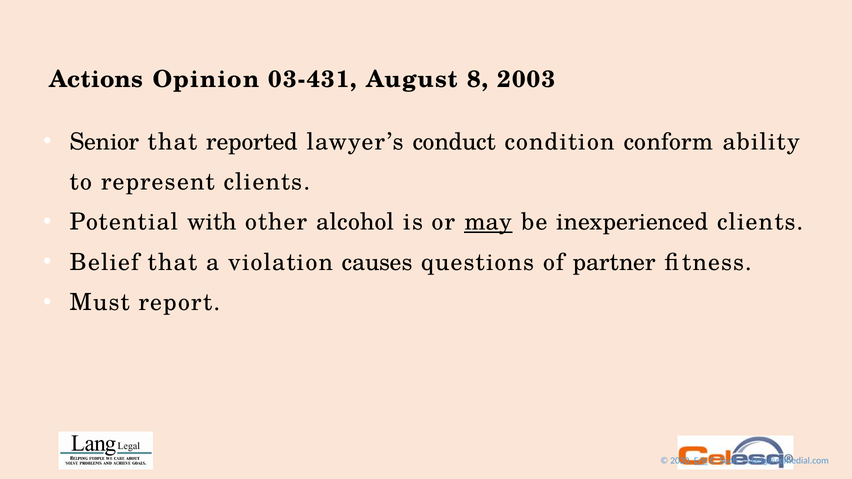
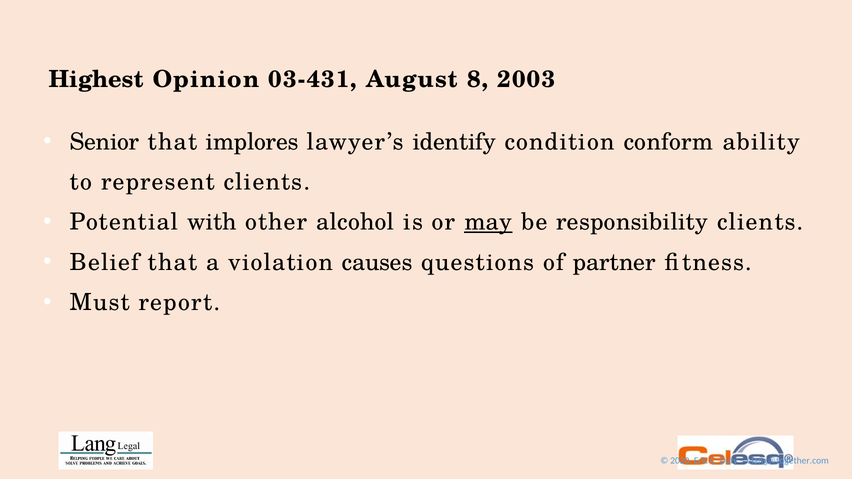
Actions: Actions -> Highest
reported: reported -> implores
conduct: conduct -> identify
inexperienced: inexperienced -> responsibility
Eric underline: present -> none
Such: Such -> Duty
elang@remedial.com: elang@remedial.com -> elang@together.com
